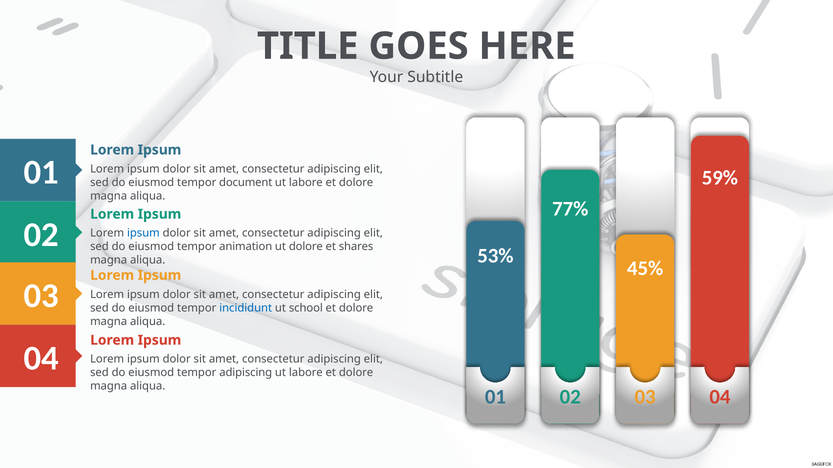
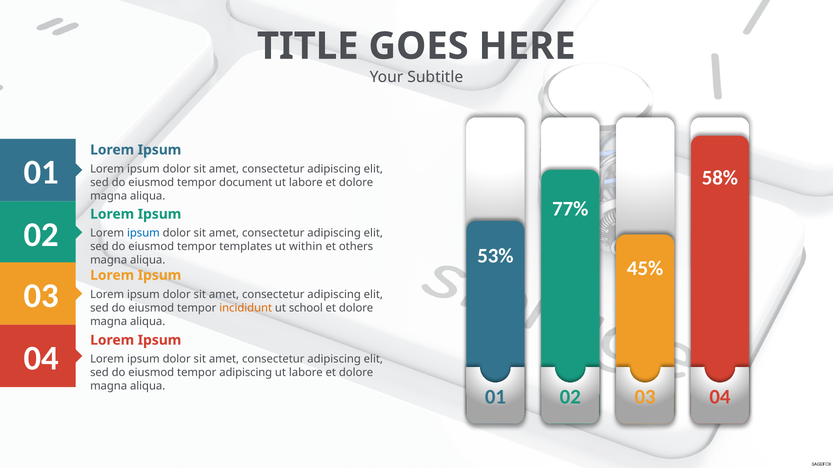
59%: 59% -> 58%
animation: animation -> templates
ut dolore: dolore -> within
shares: shares -> others
incididunt colour: blue -> orange
